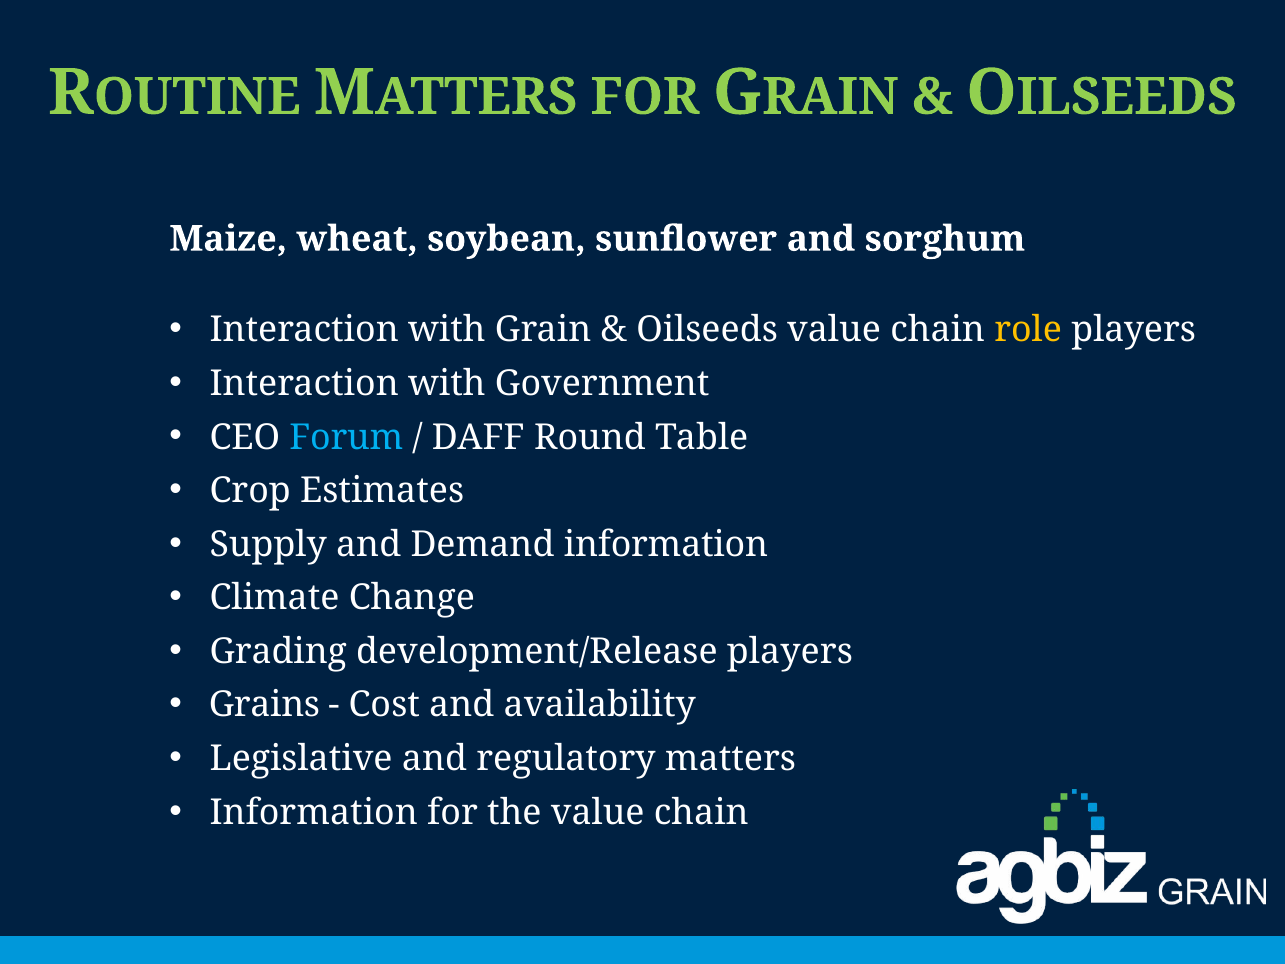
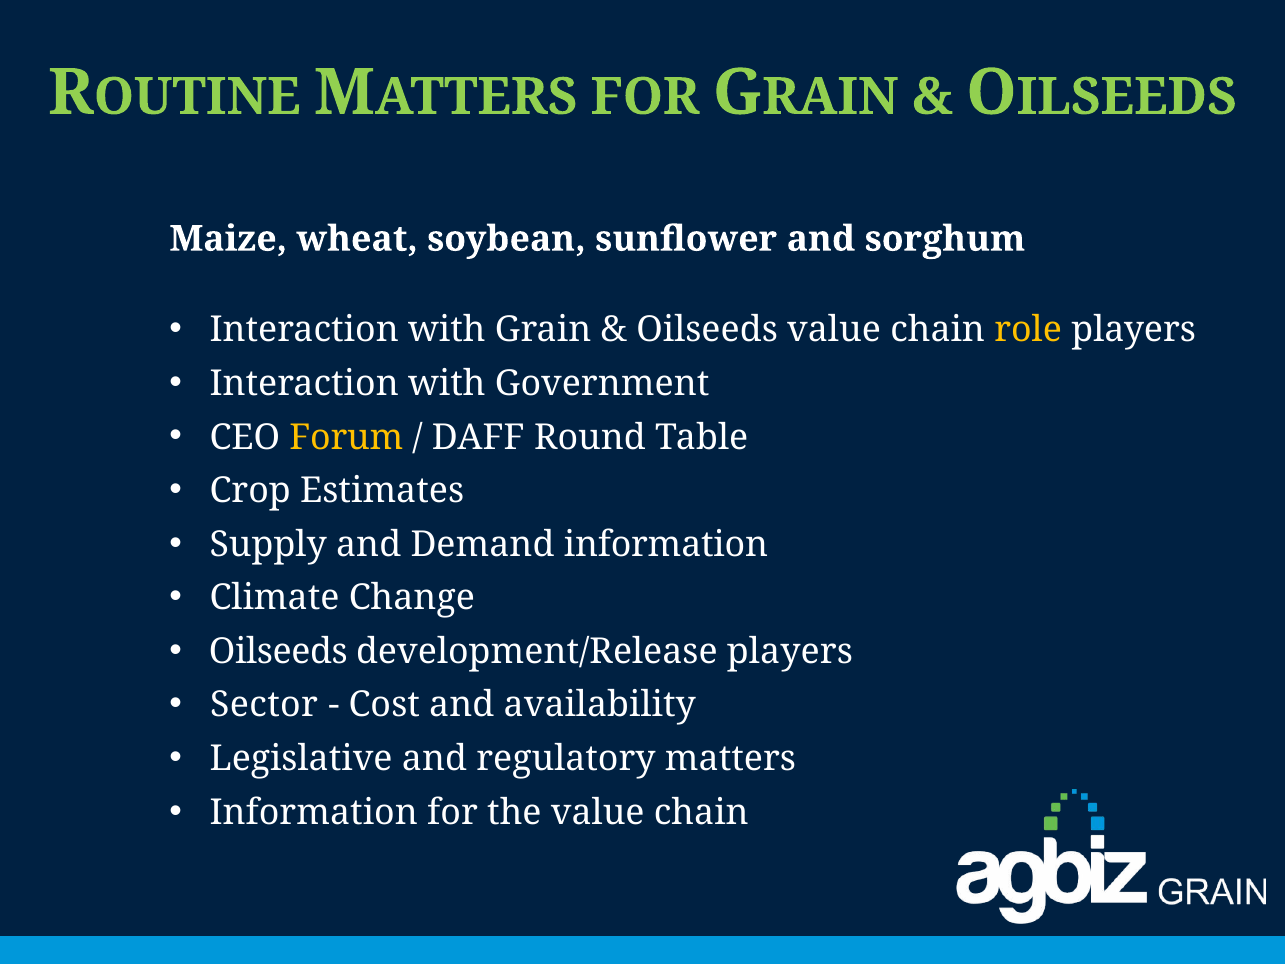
Forum colour: light blue -> yellow
Grading at (278, 651): Grading -> Oilseeds
Grains: Grains -> Sector
